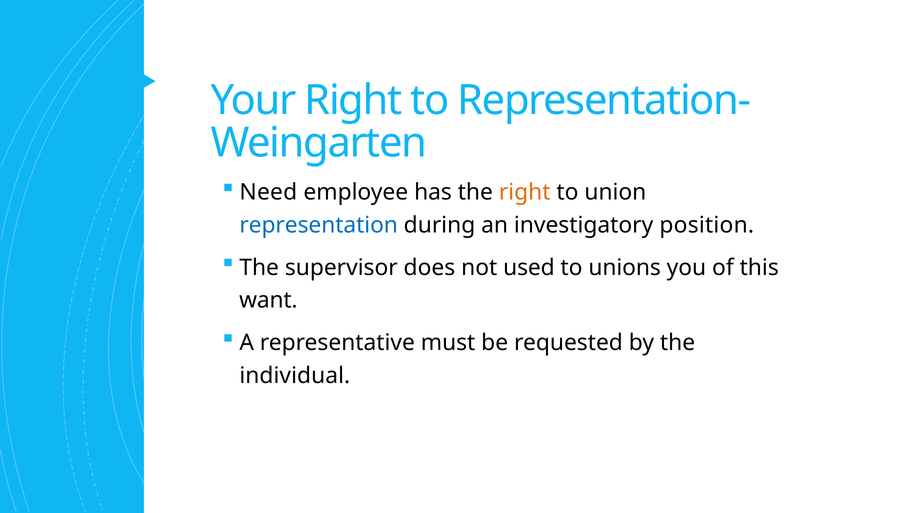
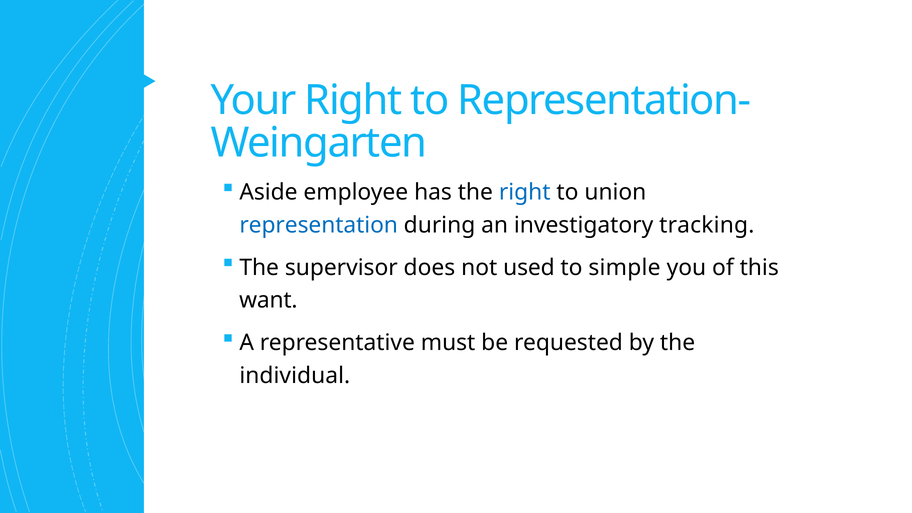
Need: Need -> Aside
right at (525, 192) colour: orange -> blue
position: position -> tracking
unions: unions -> simple
